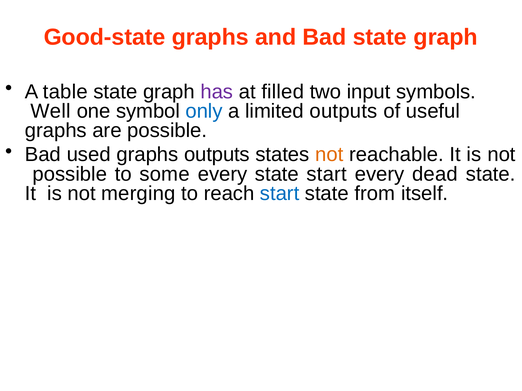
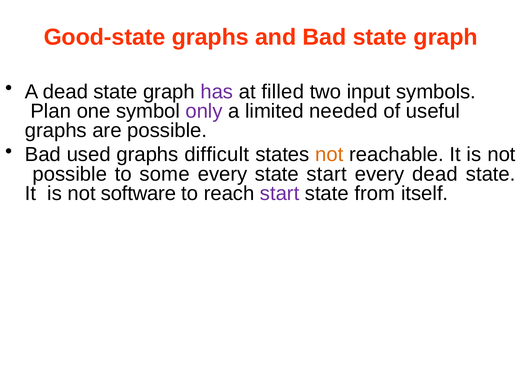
A table: table -> dead
Well: Well -> Plan
only colour: blue -> purple
limited outputs: outputs -> needed
graphs outputs: outputs -> difficult
merging: merging -> software
start at (280, 194) colour: blue -> purple
